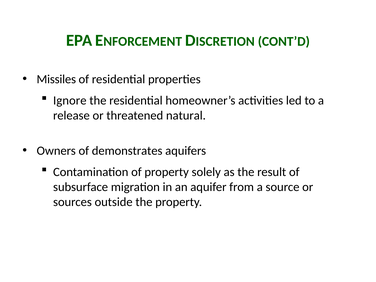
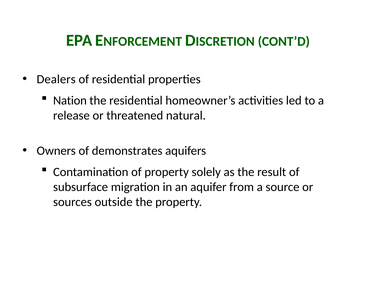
Missiles: Missiles -> Dealers
Ignore: Ignore -> Nation
